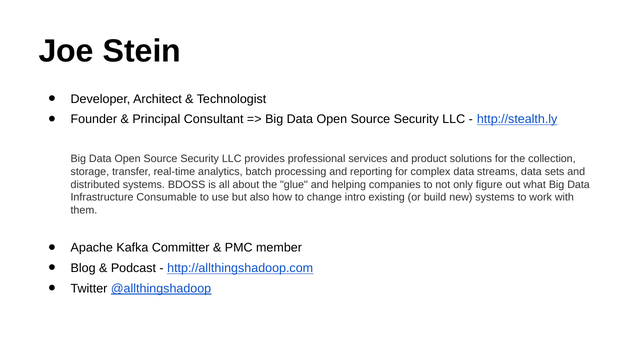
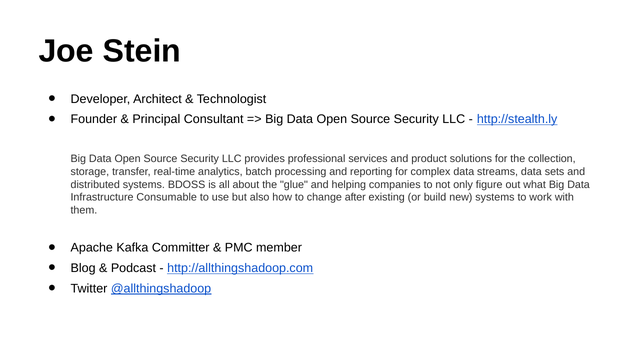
intro: intro -> after
